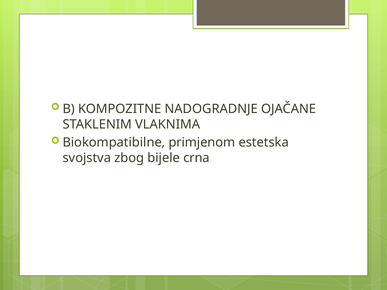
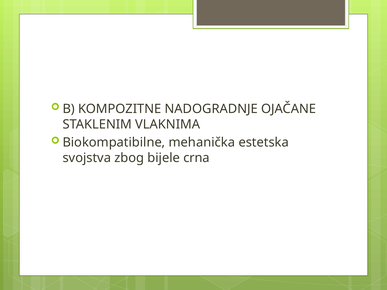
primjenom: primjenom -> mehanička
